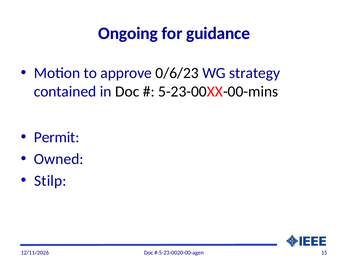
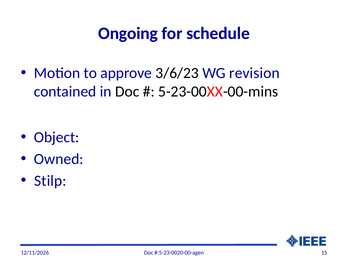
guidance: guidance -> schedule
0/6/23: 0/6/23 -> 3/6/23
strategy: strategy -> revision
Permit: Permit -> Object
